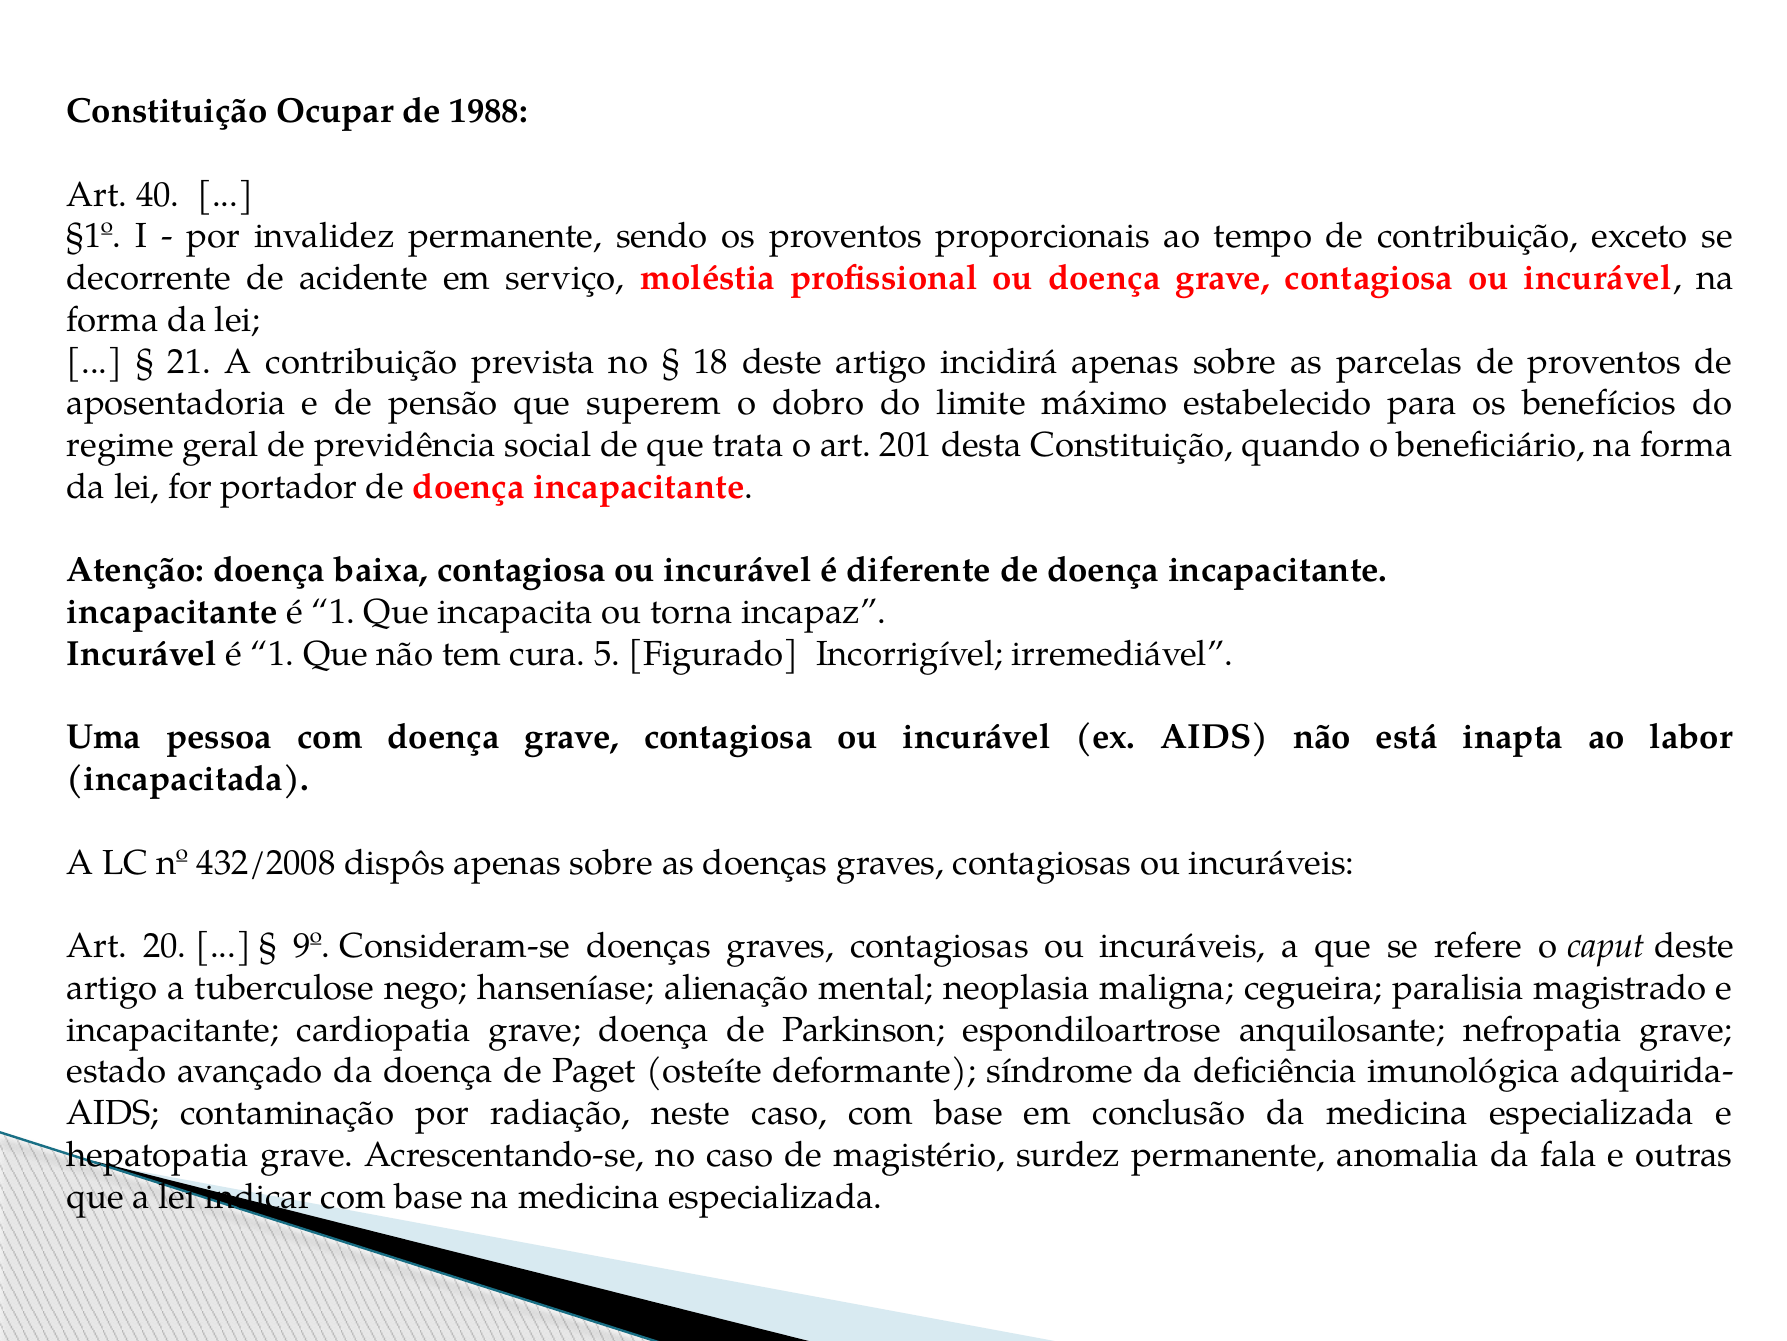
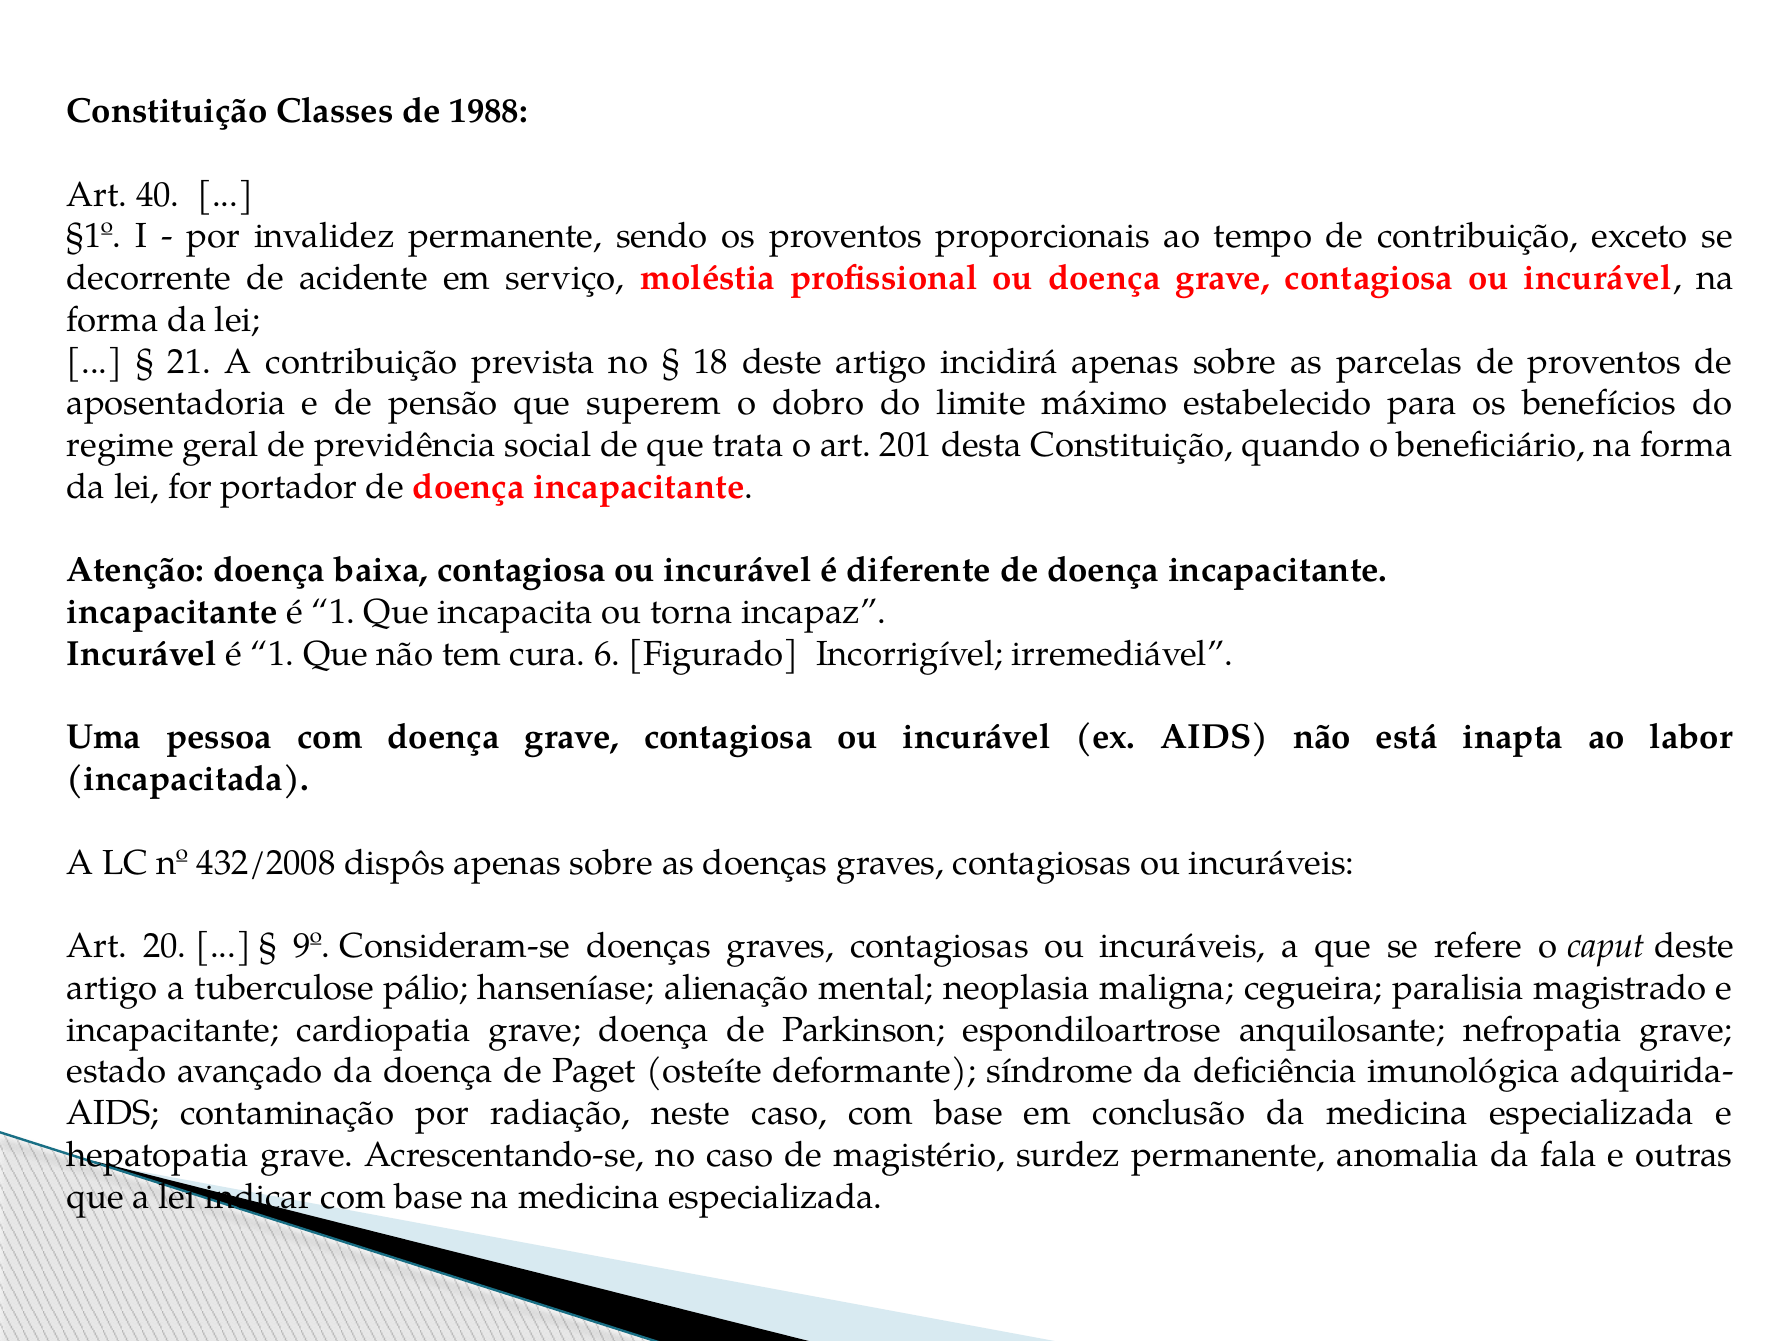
Ocupar: Ocupar -> Classes
5: 5 -> 6
nego: nego -> pálio
